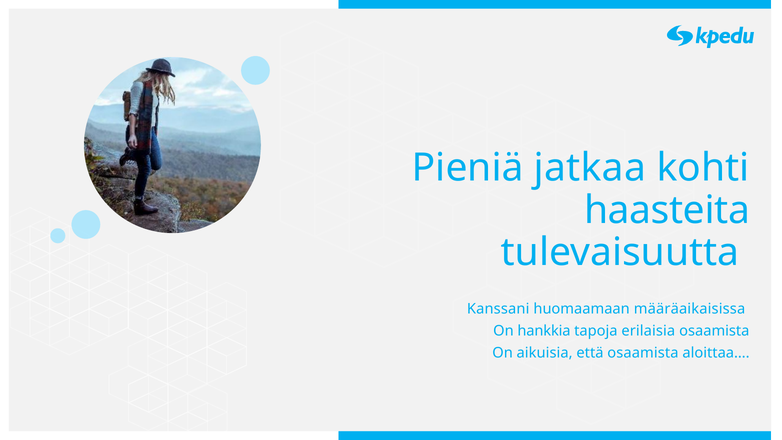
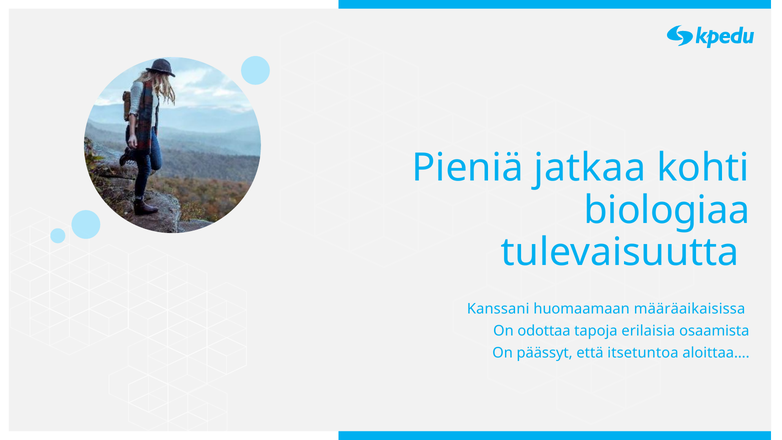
haasteita: haasteita -> biologiaa
hankkia: hankkia -> odottaa
aikuisia: aikuisia -> päässyt
että osaamista: osaamista -> itsetuntoa
